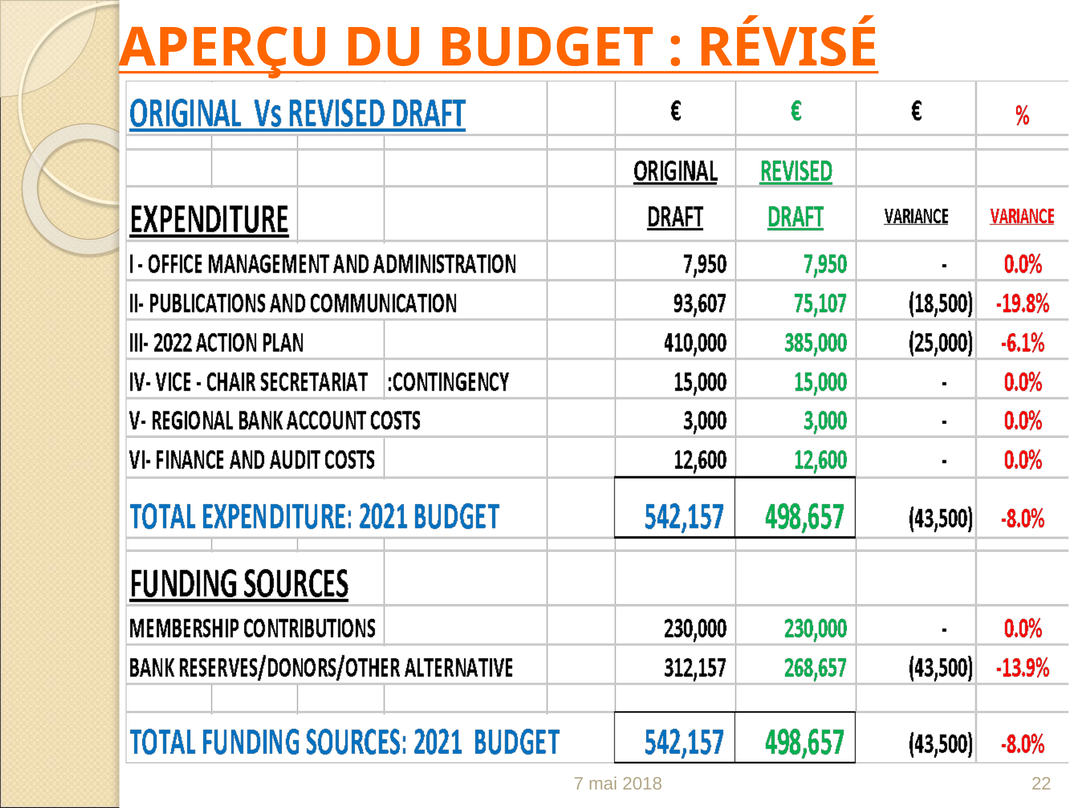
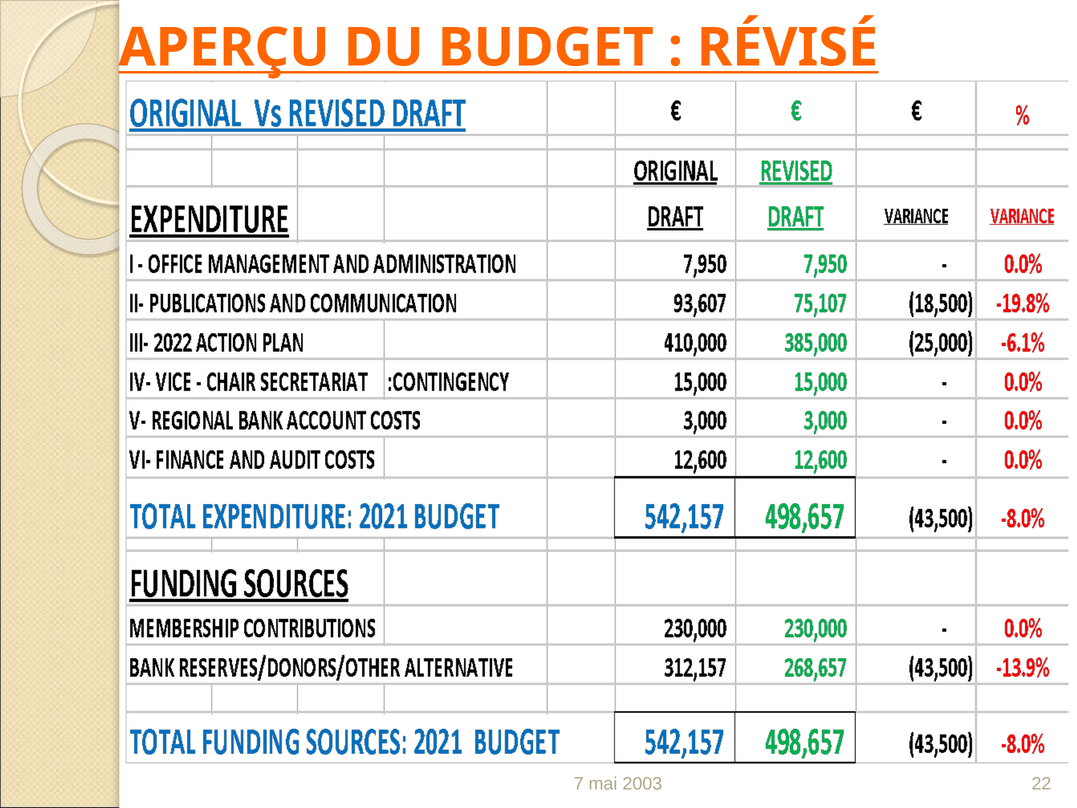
2018: 2018 -> 2003
